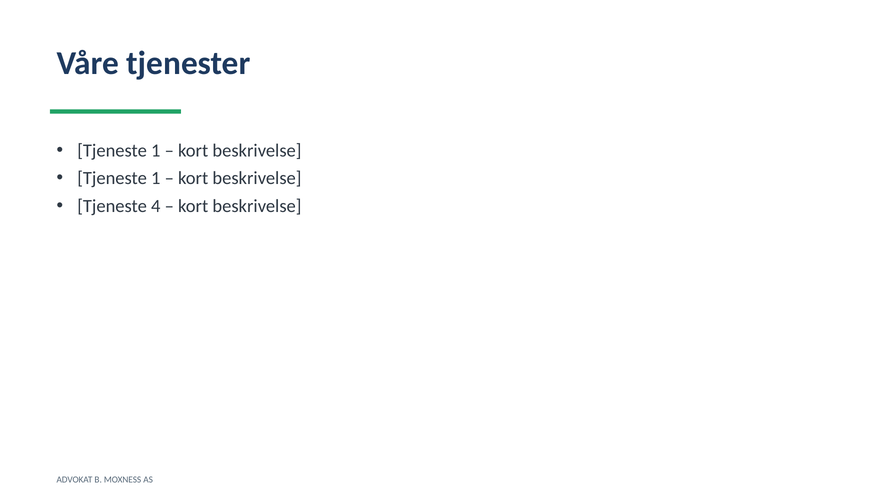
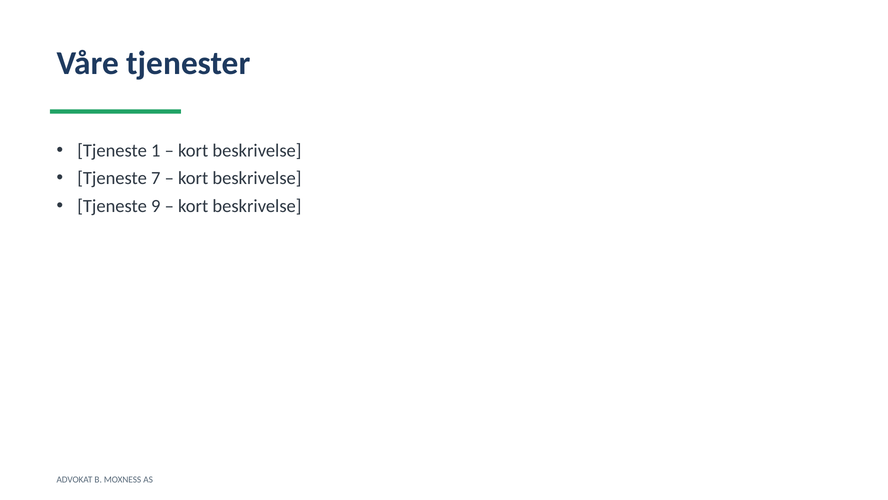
1 at (156, 178): 1 -> 7
4: 4 -> 9
